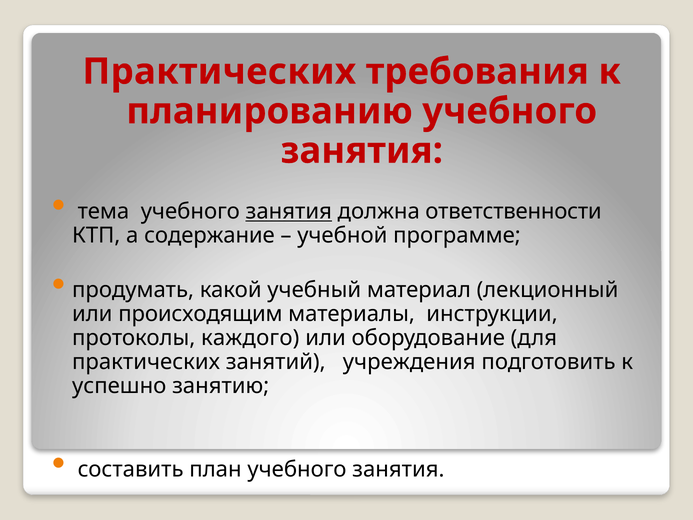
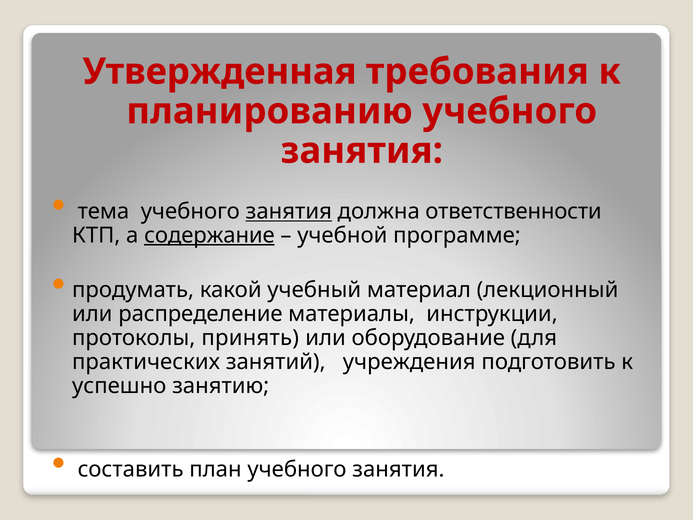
Практических at (219, 72): Практических -> Утвержденная
содержание underline: none -> present
происходящим: происходящим -> распределение
каждого: каждого -> принять
